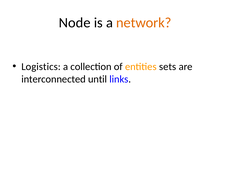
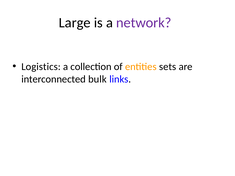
Node: Node -> Large
network colour: orange -> purple
until: until -> bulk
